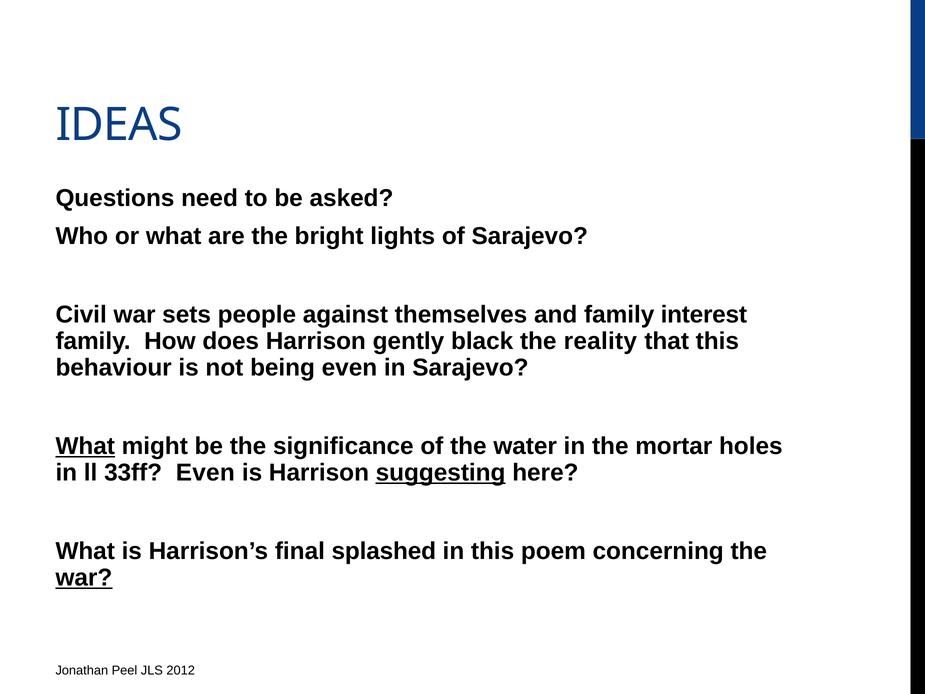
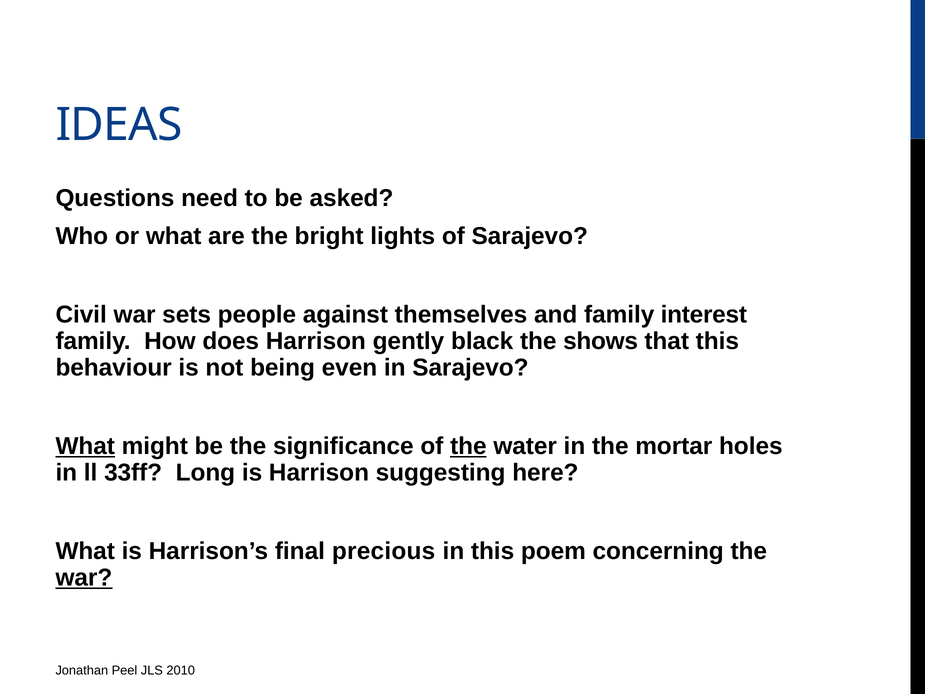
reality: reality -> shows
the at (468, 446) underline: none -> present
33ff Even: Even -> Long
suggesting underline: present -> none
splashed: splashed -> precious
2012: 2012 -> 2010
